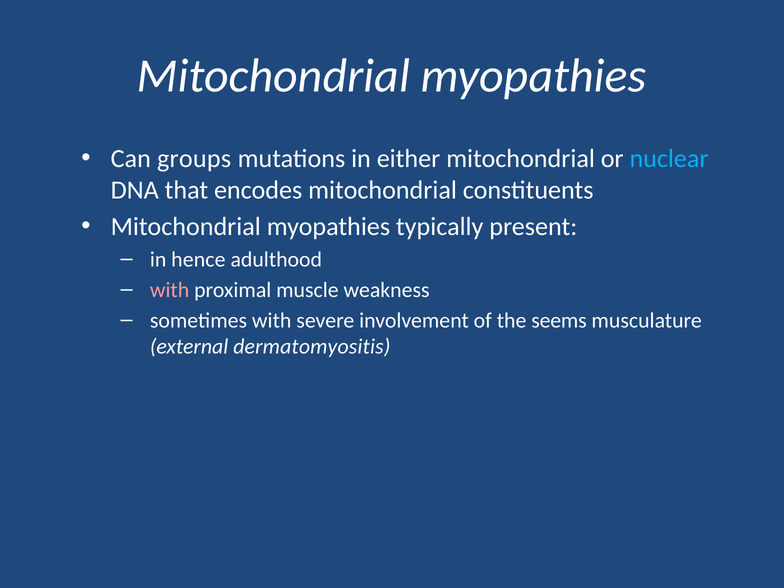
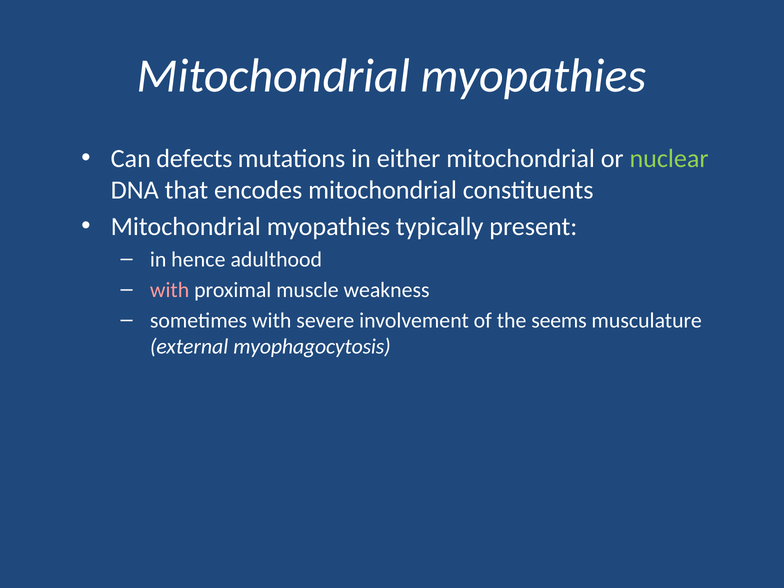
groups: groups -> defects
nuclear colour: light blue -> light green
dermatomyositis: dermatomyositis -> myophagocytosis
